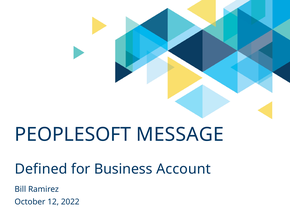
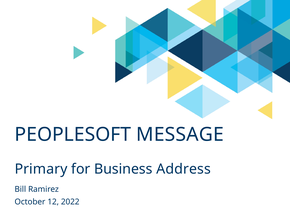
Defined: Defined -> Primary
Account: Account -> Address
